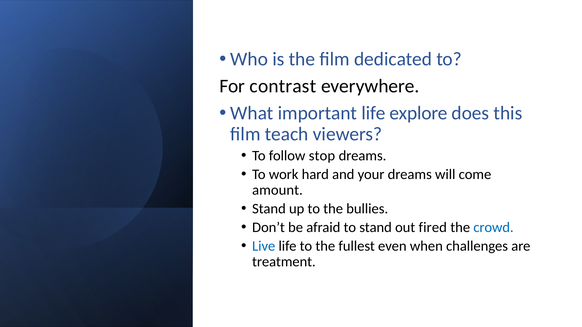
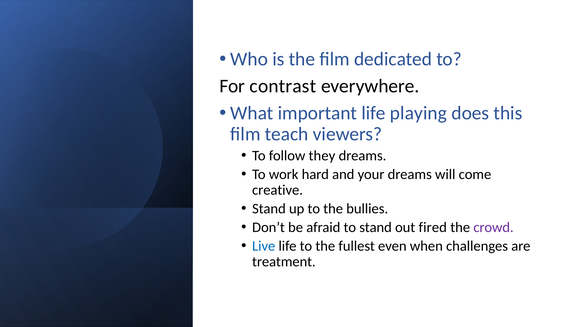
explore: explore -> playing
stop: stop -> they
amount: amount -> creative
crowd colour: blue -> purple
